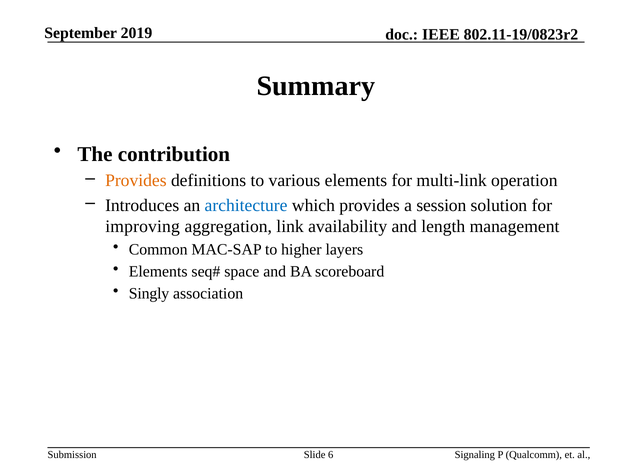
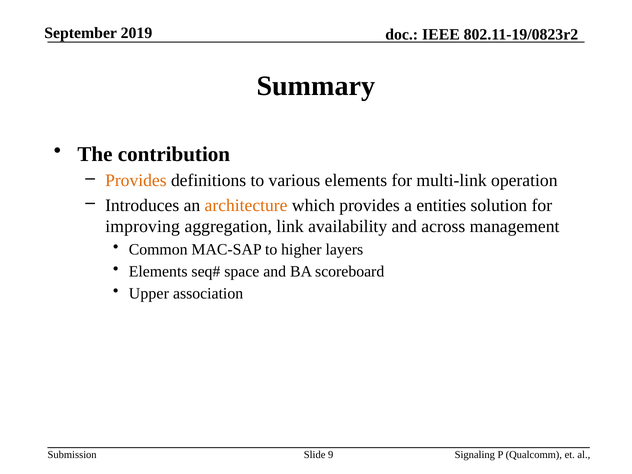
architecture colour: blue -> orange
session: session -> entities
length: length -> across
Singly: Singly -> Upper
6: 6 -> 9
